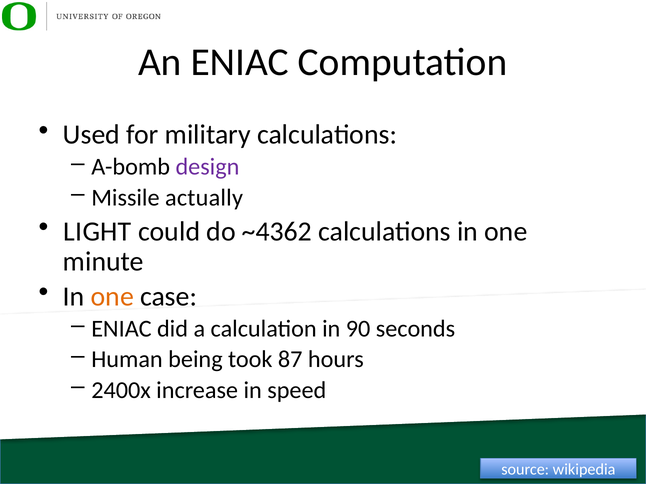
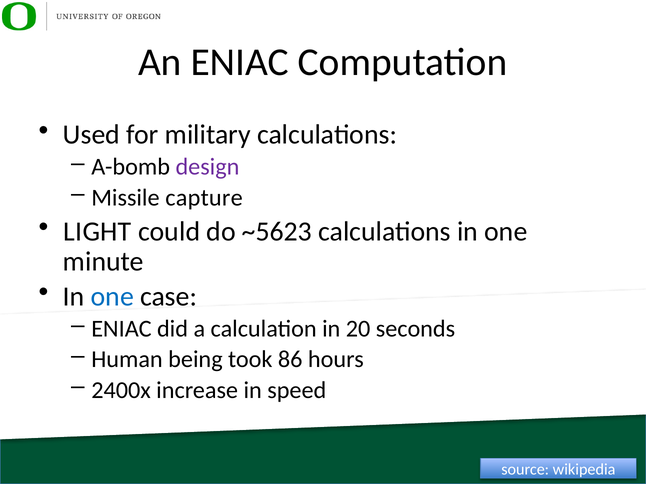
actually: actually -> capture
~4362: ~4362 -> ~5623
one at (112, 297) colour: orange -> blue
90: 90 -> 20
87: 87 -> 86
